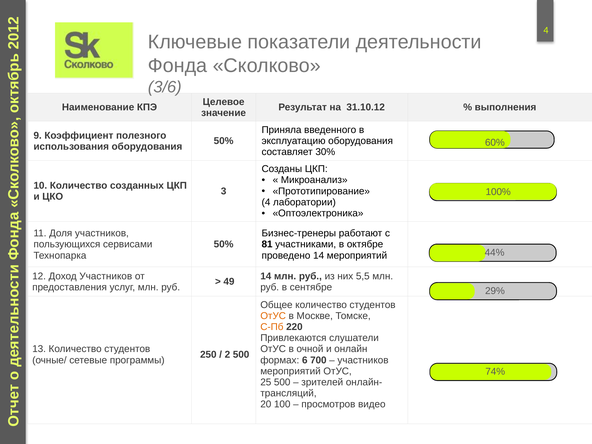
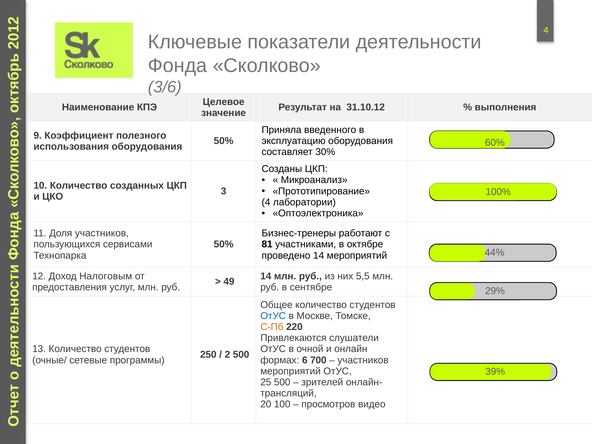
Доход Участников: Участников -> Налоговым
ОтУС at (273, 316) colour: orange -> blue
74%: 74% -> 39%
